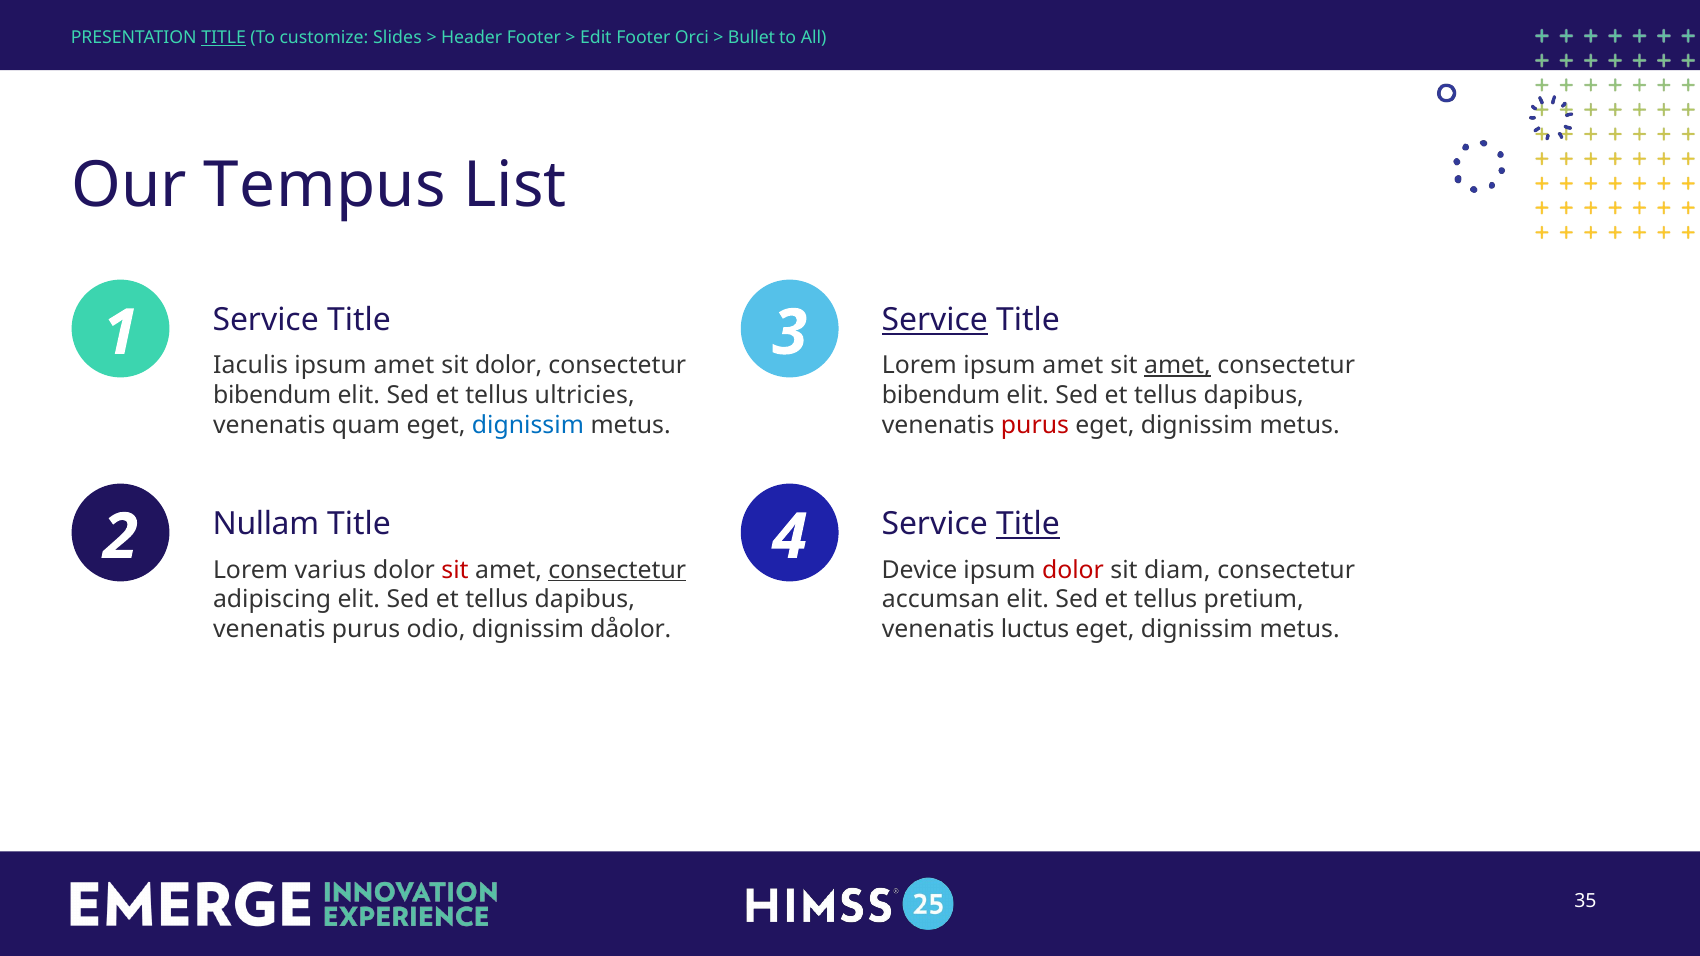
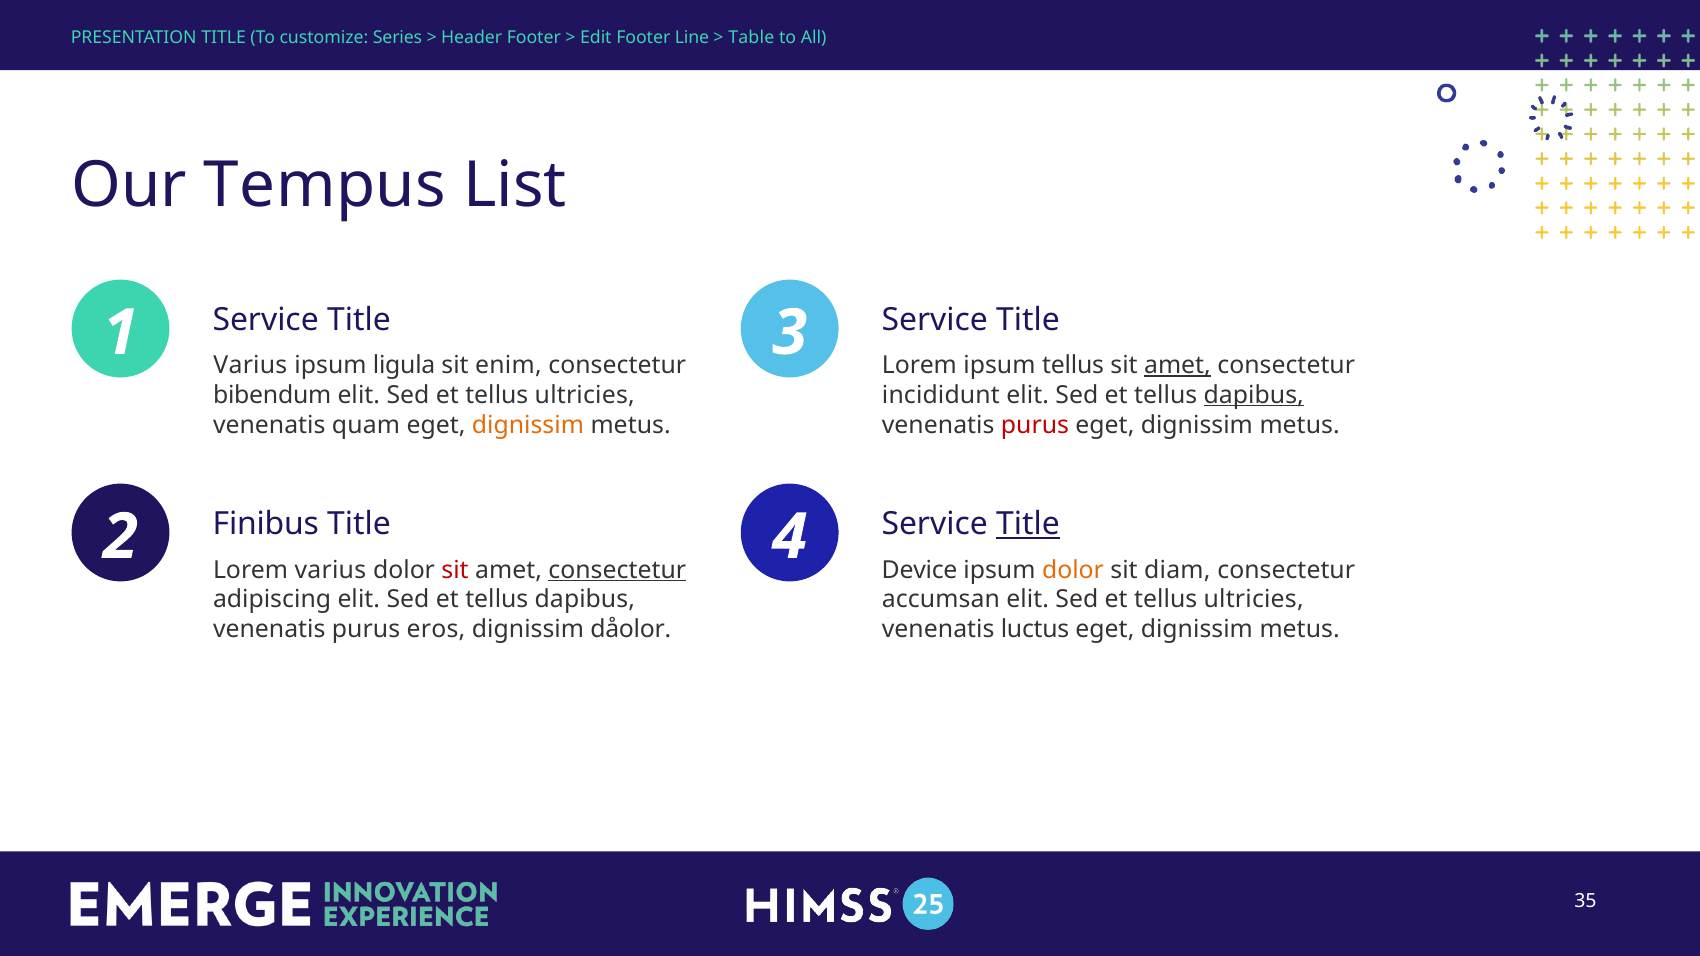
TITLE at (224, 38) underline: present -> none
Slides: Slides -> Series
Orci: Orci -> Line
Bullet: Bullet -> Table
Service at (935, 320) underline: present -> none
Iaculis at (250, 365): Iaculis -> Varius
amet at (404, 365): amet -> ligula
sit dolor: dolor -> enim
Lorem ipsum amet: amet -> tellus
bibendum at (941, 395): bibendum -> incididunt
dapibus at (1254, 395) underline: none -> present
dignissim at (528, 425) colour: blue -> orange
Nullam: Nullam -> Finibus
dolor at (1073, 570) colour: red -> orange
pretium at (1254, 600): pretium -> ultricies
odio: odio -> eros
